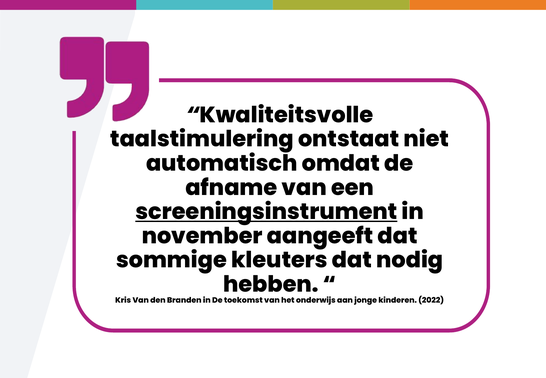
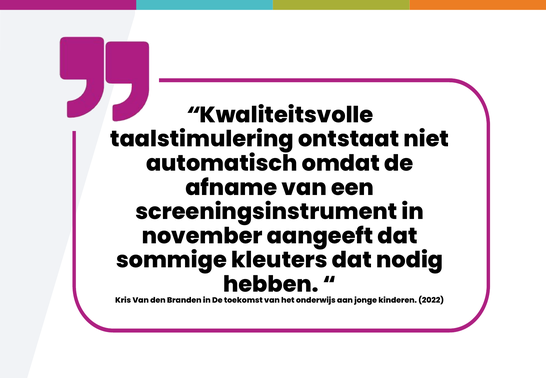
screeningsinstrument underline: present -> none
